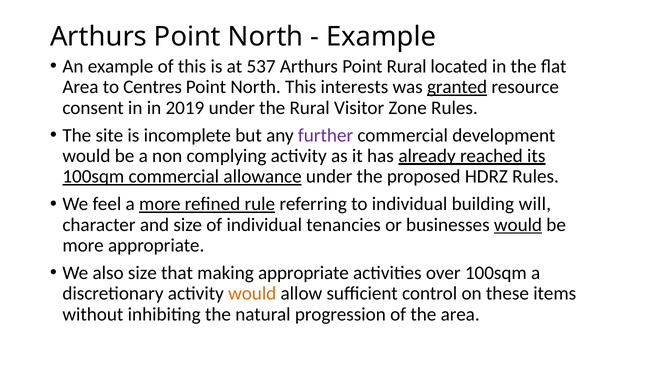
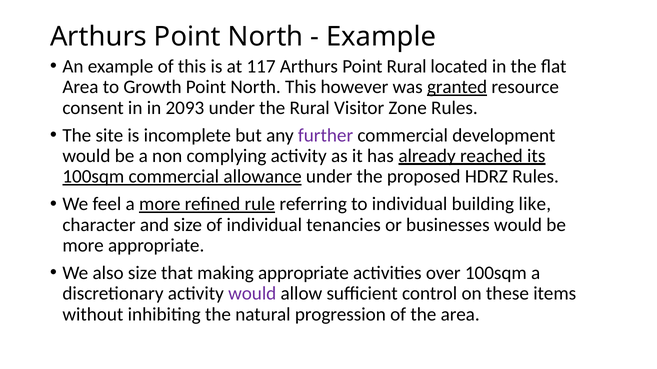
537: 537 -> 117
Centres: Centres -> Growth
interests: interests -> however
2019: 2019 -> 2093
will: will -> like
would at (518, 225) underline: present -> none
would at (252, 294) colour: orange -> purple
